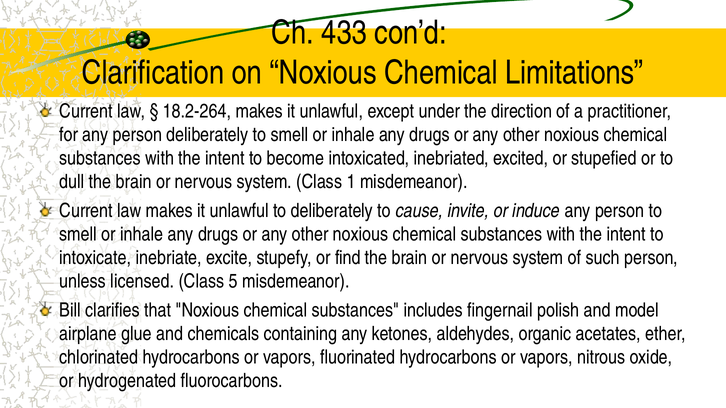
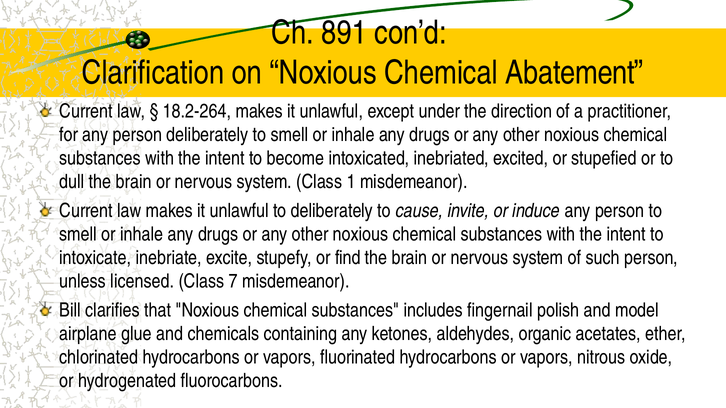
433: 433 -> 891
Limitations: Limitations -> Abatement
5: 5 -> 7
